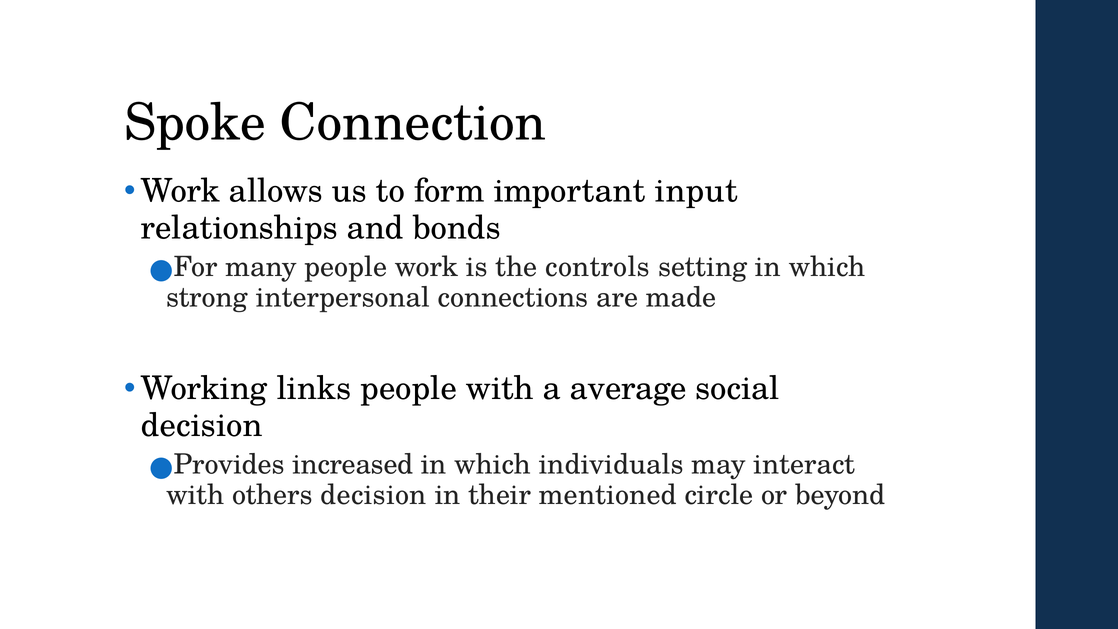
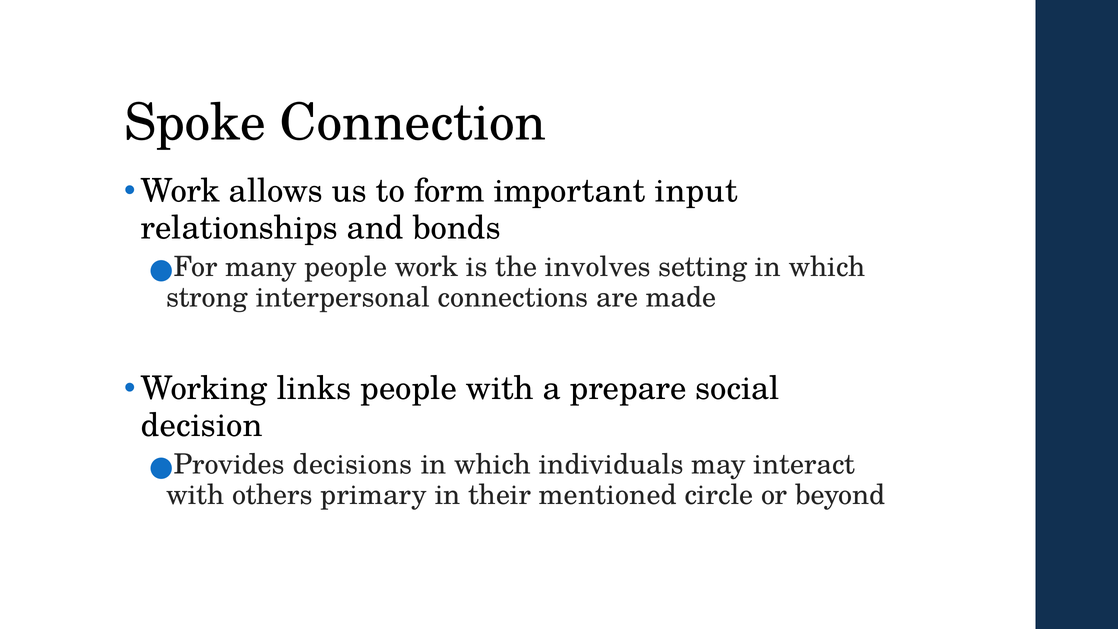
controls: controls -> involves
average: average -> prepare
increased: increased -> decisions
others decision: decision -> primary
